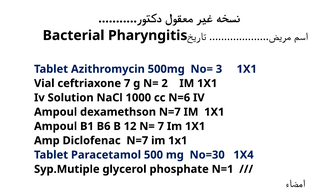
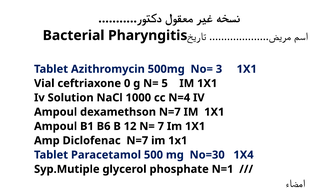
ceftriaxone 7: 7 -> 0
2: 2 -> 5
N=6: N=6 -> N=4
